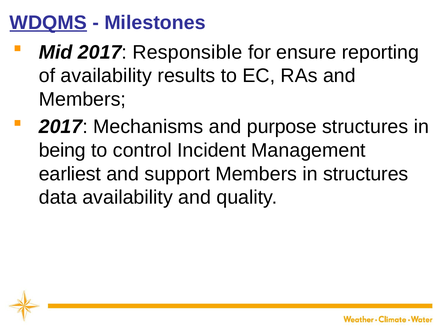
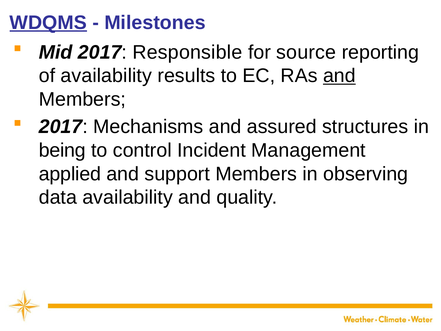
ensure: ensure -> source
and at (339, 76) underline: none -> present
purpose: purpose -> assured
earliest: earliest -> applied
in structures: structures -> observing
